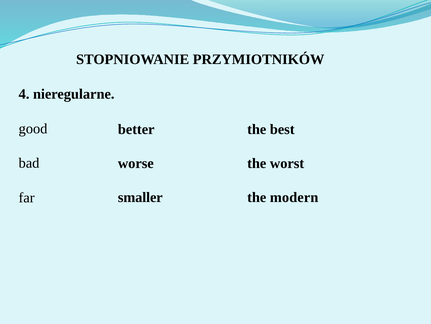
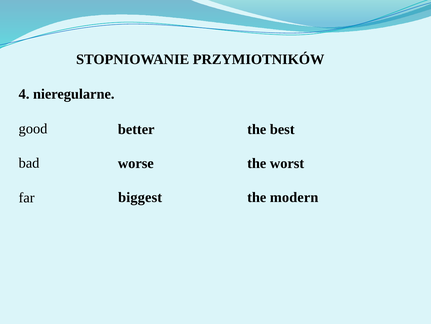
smaller: smaller -> biggest
